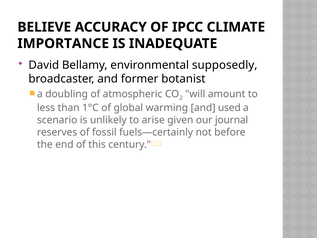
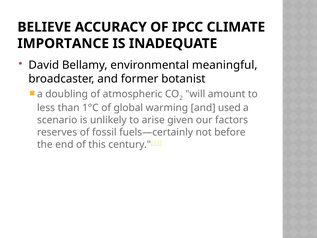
supposedly: supposedly -> meaningful
journal: journal -> factors
